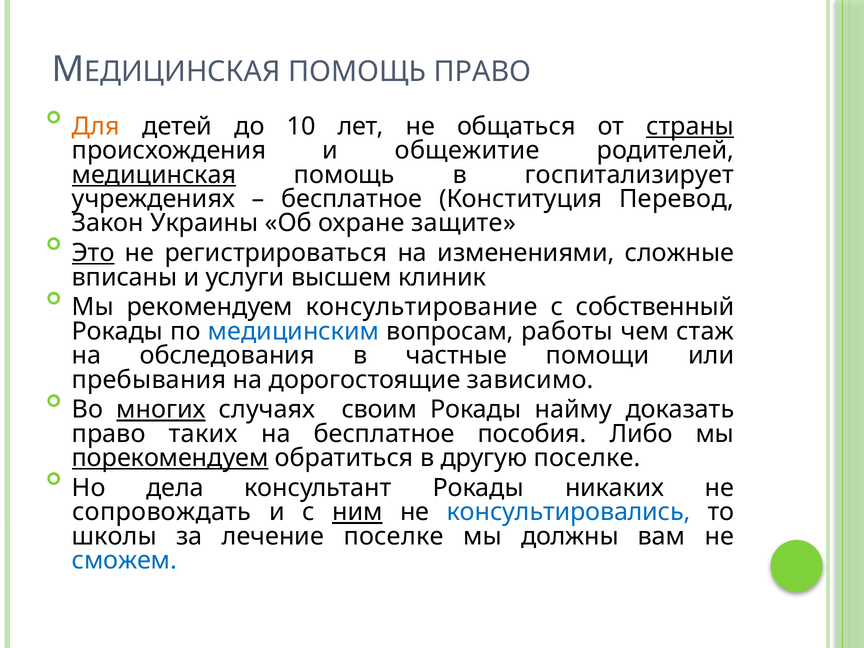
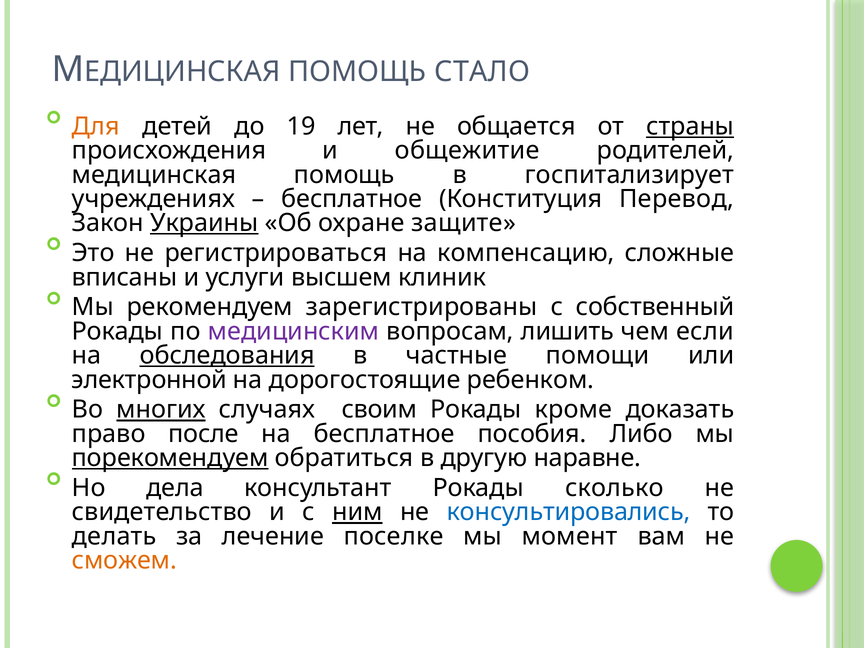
ПОМОЩЬ ПРАВО: ПРАВО -> СТАЛО
10: 10 -> 19
общаться: общаться -> общается
медицинская underline: present -> none
Украины underline: none -> present
Это underline: present -> none
изменениями: изменениями -> компенсацию
консультирование: консультирование -> зарегистрированы
медицинским colour: blue -> purple
работы: работы -> лишить
стаж: стаж -> если
обследования underline: none -> present
пребывания: пребывания -> электронной
зависимо: зависимо -> ребенком
найму: найму -> кроме
таких: таких -> после
другую поселке: поселке -> наравне
никаких: никаких -> сколько
сопровождать: сопровождать -> свидетельство
школы: школы -> делать
должны: должны -> момент
сможем colour: blue -> orange
